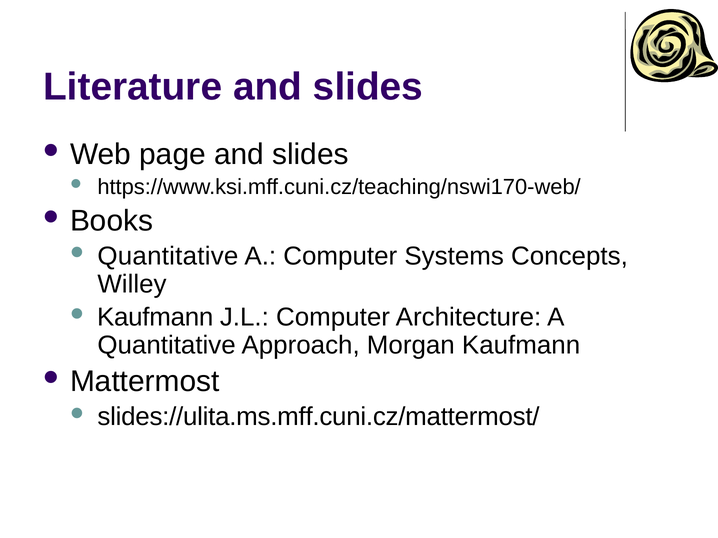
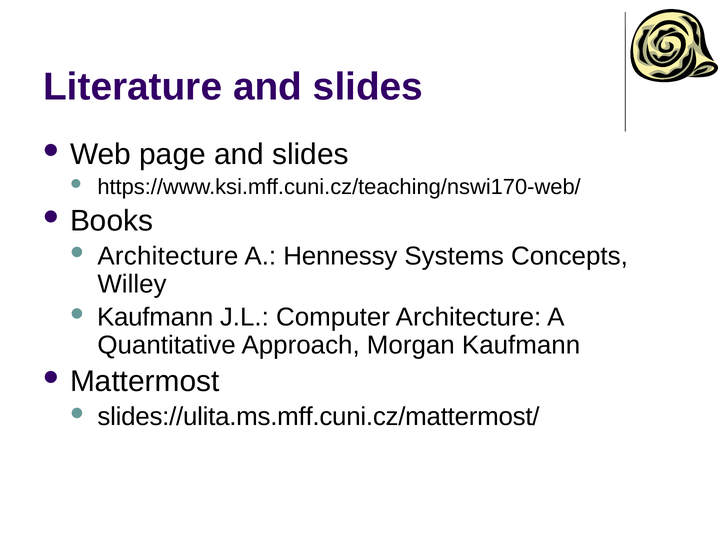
Quantitative at (168, 256): Quantitative -> Architecture
A Computer: Computer -> Hennessy
